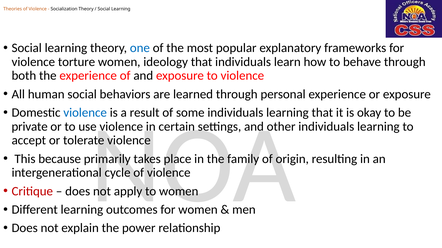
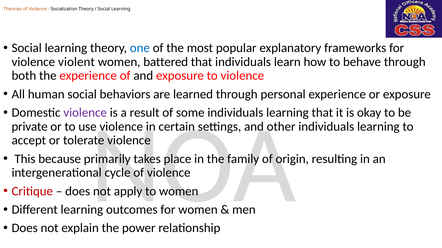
torture: torture -> violent
ideology: ideology -> battered
violence at (85, 113) colour: blue -> purple
